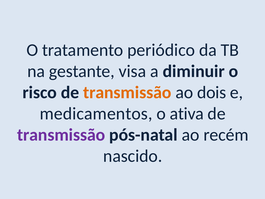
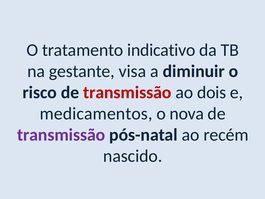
periódico: periódico -> indicativo
transmissão at (127, 92) colour: orange -> red
ativa: ativa -> nova
